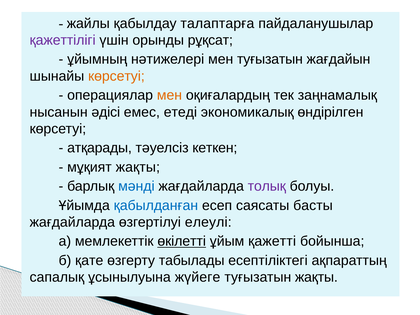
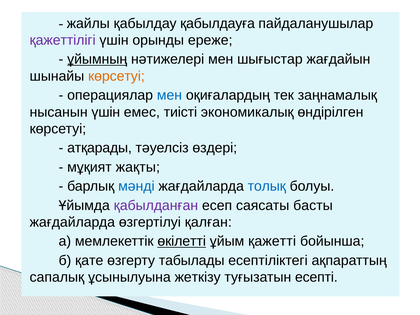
талаптарға: талаптарға -> қабылдауға
рұқсат: рұқсат -> ереже
ұйымның underline: none -> present
мен туғызатын: туғызатын -> шығыстар
мен at (169, 95) colour: orange -> blue
нысанын әдісі: әдісі -> үшін
етеді: етеді -> тиісті
кеткен: кеткен -> өздері
толық colour: purple -> blue
қабылданған colour: blue -> purple
елеулі: елеулі -> қалған
жүйеге: жүйеге -> жеткізу
туғызатын жақты: жақты -> есепті
